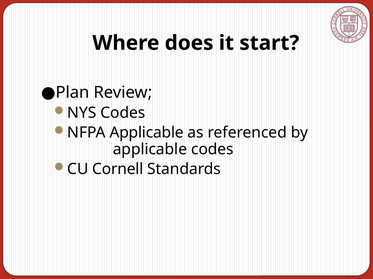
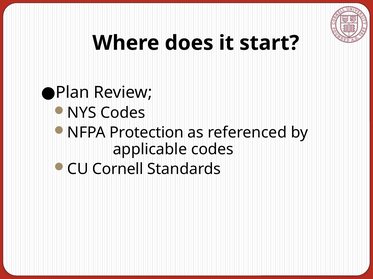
NFPA Applicable: Applicable -> Protection
